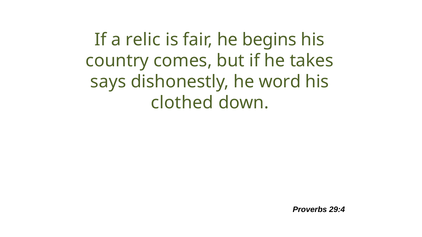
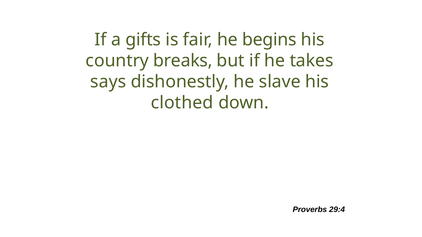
relic: relic -> gifts
comes: comes -> breaks
word: word -> slave
